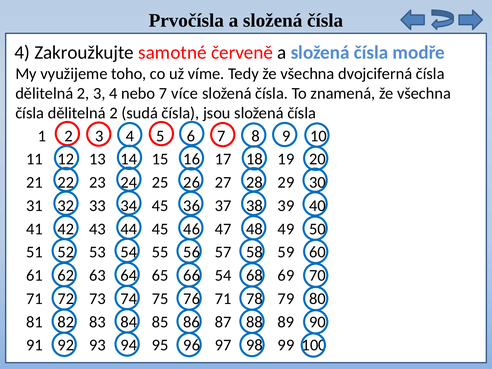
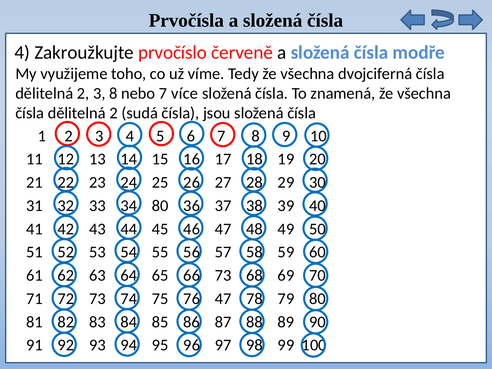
samotné: samotné -> prvočíslo
dělitelná 2 3 4: 4 -> 8
45 at (160, 206): 45 -> 80
54 at (223, 275): 54 -> 73
71 at (223, 299): 71 -> 47
